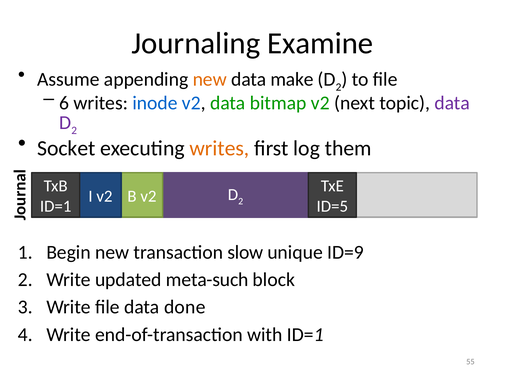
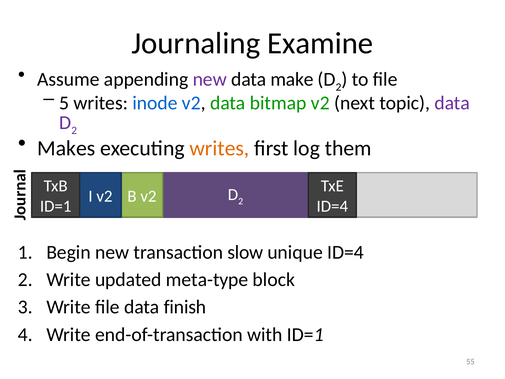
new at (210, 79) colour: orange -> purple
6: 6 -> 5
Socket: Socket -> Makes
ID=5 at (332, 206): ID=5 -> ID=4
unique ID=9: ID=9 -> ID=4
meta-such: meta-such -> meta-type
done: done -> finish
